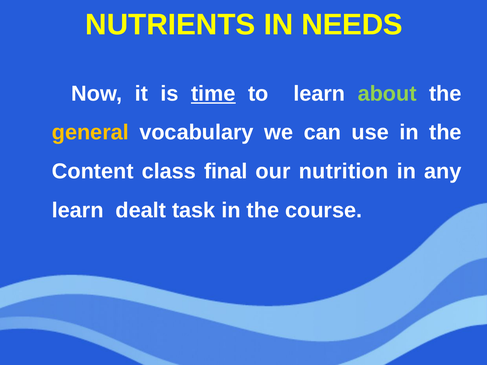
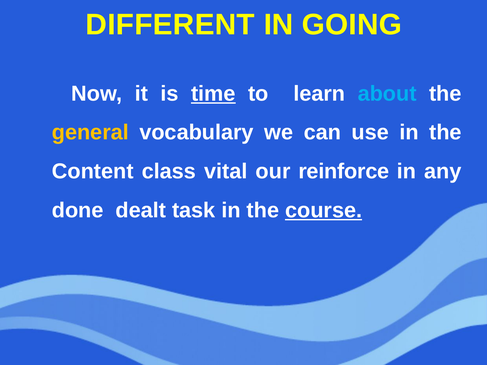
NUTRIENTS: NUTRIENTS -> DIFFERENT
NEEDS: NEEDS -> GOING
about colour: light green -> light blue
final: final -> vital
nutrition: nutrition -> reinforce
learn at (78, 211): learn -> done
course underline: none -> present
